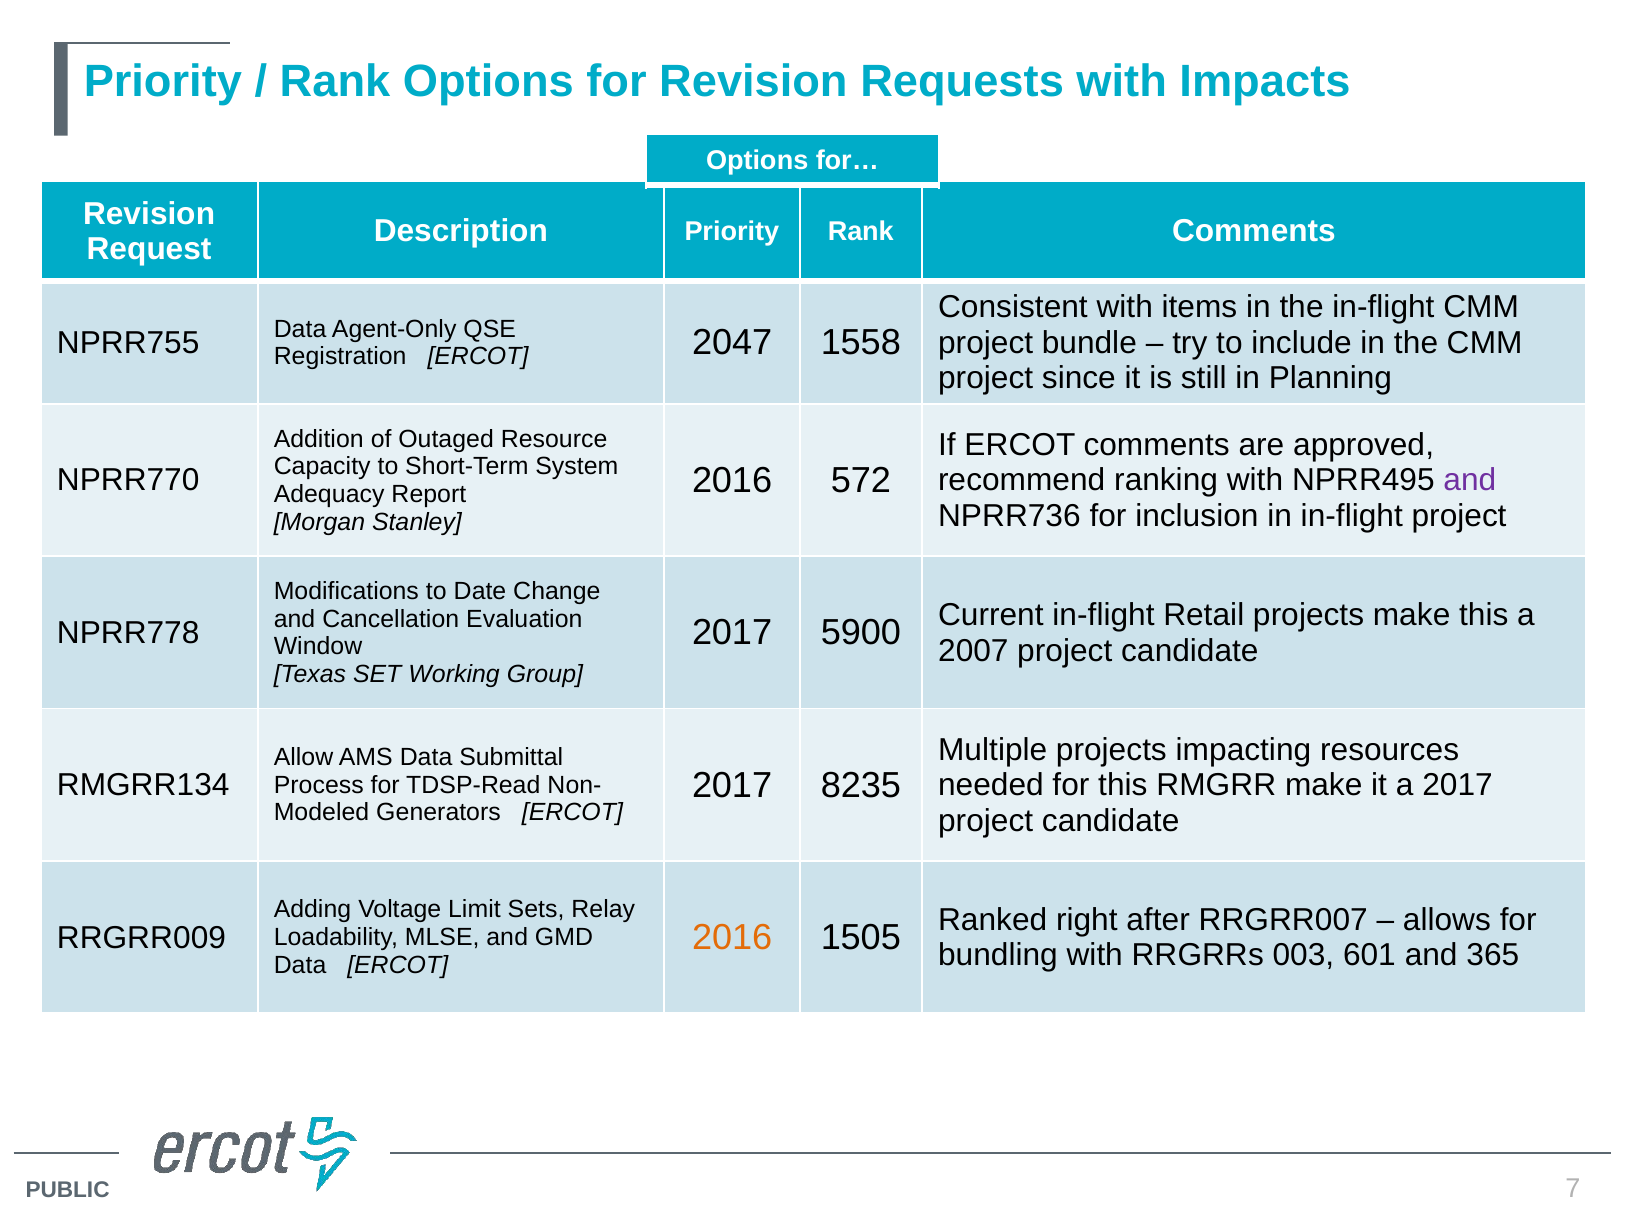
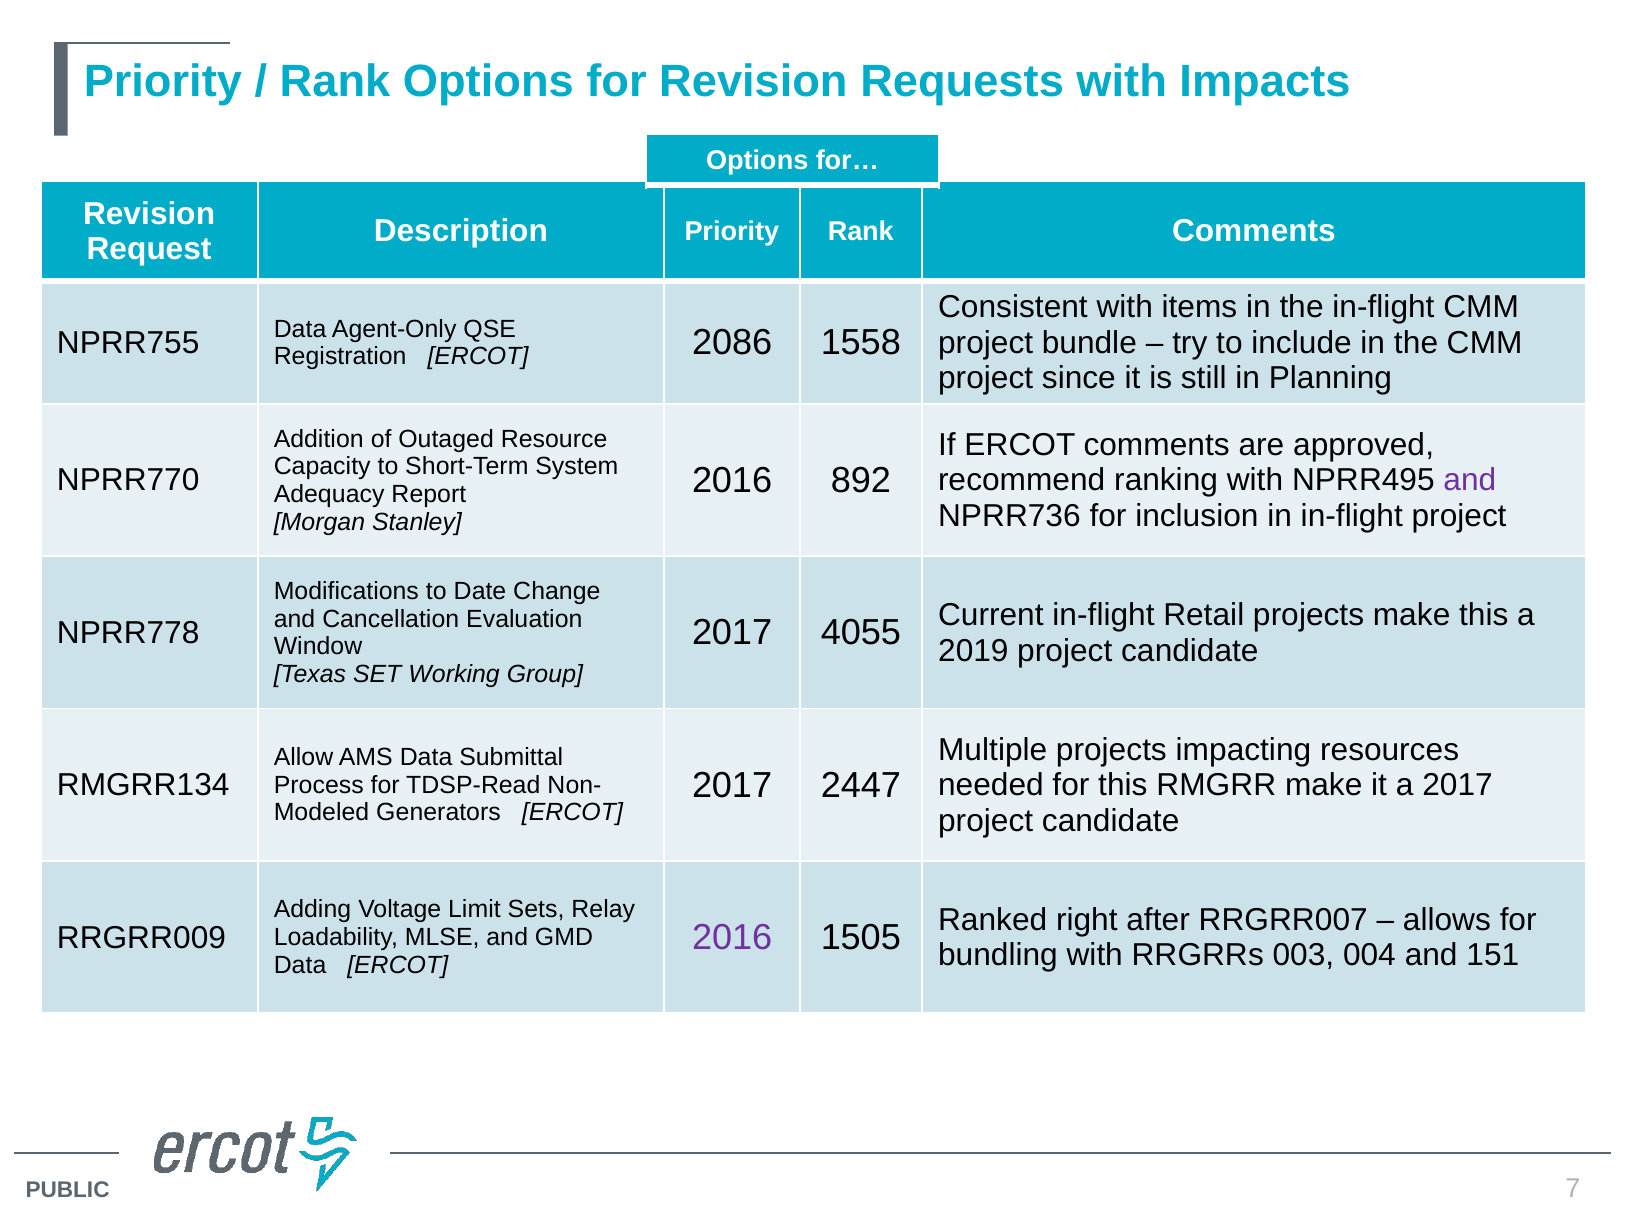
2047: 2047 -> 2086
572: 572 -> 892
5900: 5900 -> 4055
2007: 2007 -> 2019
8235: 8235 -> 2447
2016 at (732, 937) colour: orange -> purple
601: 601 -> 004
365: 365 -> 151
